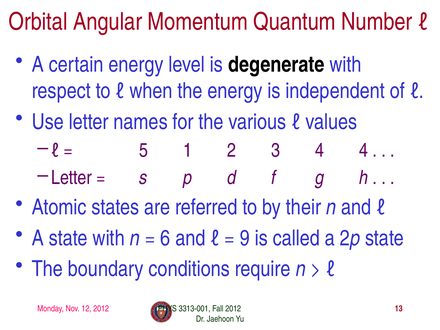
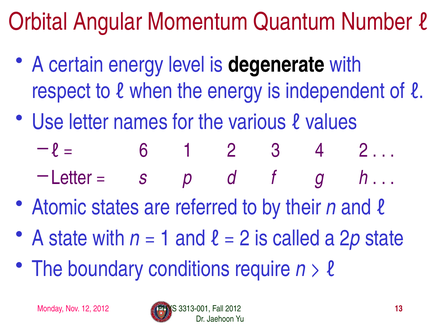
5: 5 -> 6
4 4: 4 -> 2
6 at (165, 238): 6 -> 1
9 at (245, 238): 9 -> 2
